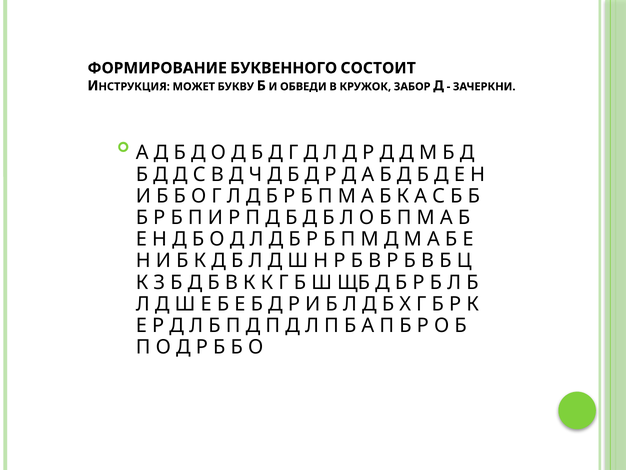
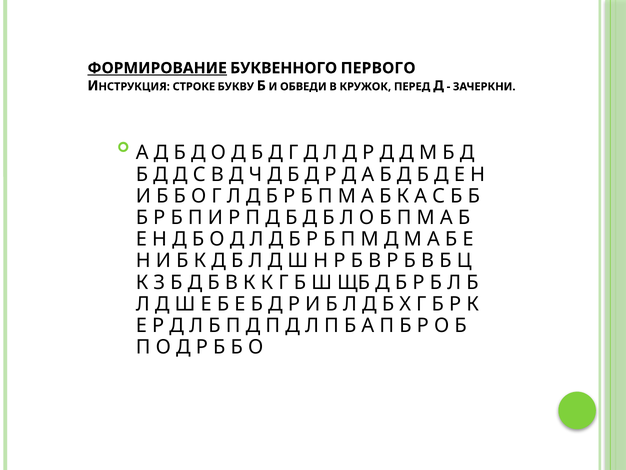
ФОРМИРОВАНИЕ underline: none -> present
СОСТОИТ: СОСТОИТ -> ПЕРВОГО
МОЖЕТ: МОЖЕТ -> СТРОКЕ
ЗАБОР: ЗАБОР -> ПЕРЕД
